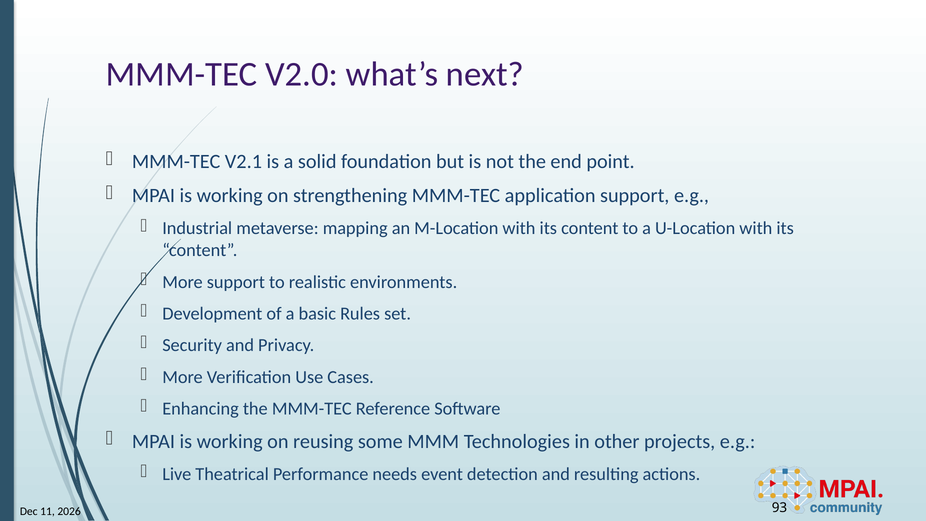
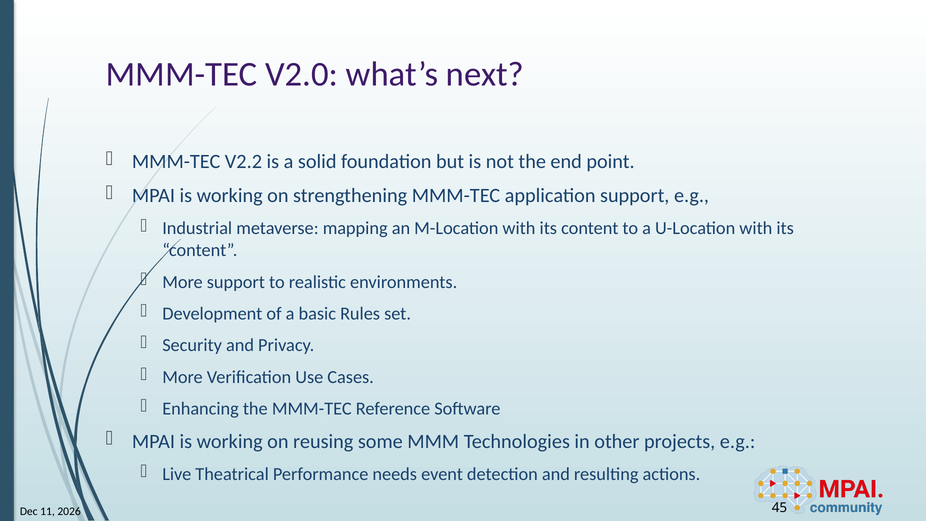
V2.1: V2.1 -> V2.2
93: 93 -> 45
